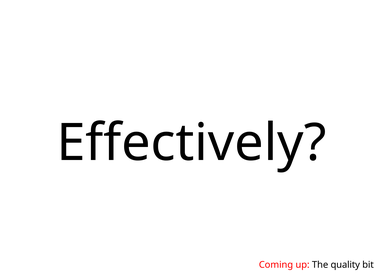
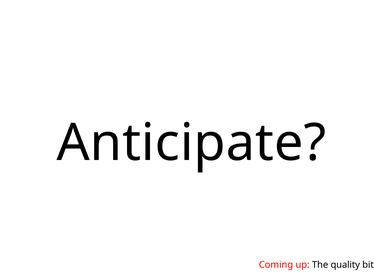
Effectively: Effectively -> Anticipate
